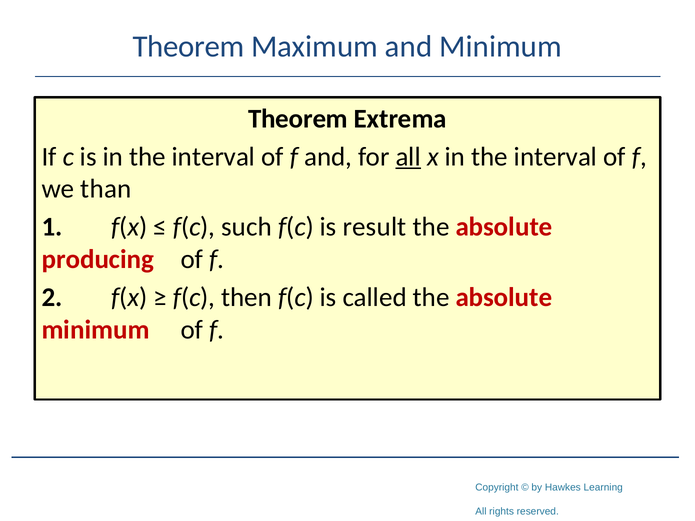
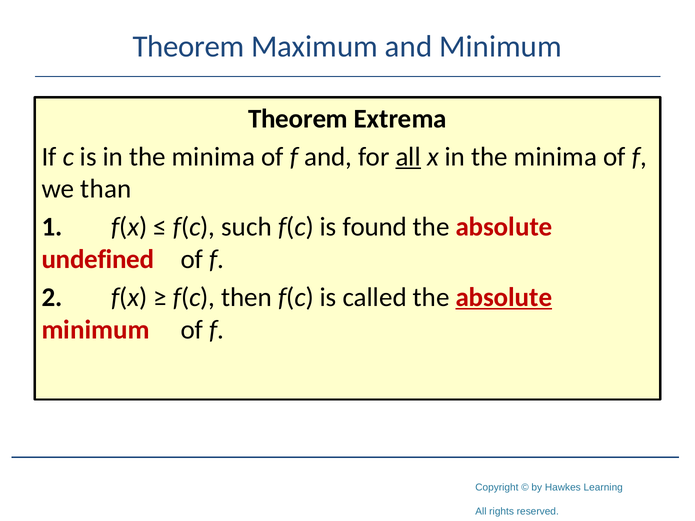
is in the interval: interval -> minima
x in the interval: interval -> minima
result: result -> found
producing: producing -> undefined
absolute at (504, 297) underline: none -> present
